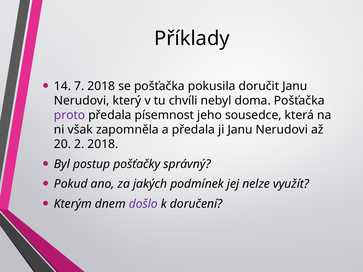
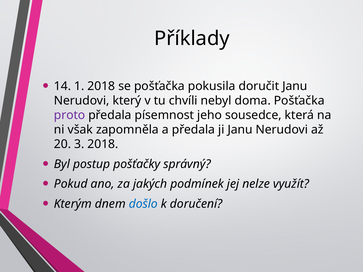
7: 7 -> 1
2: 2 -> 3
došlo colour: purple -> blue
